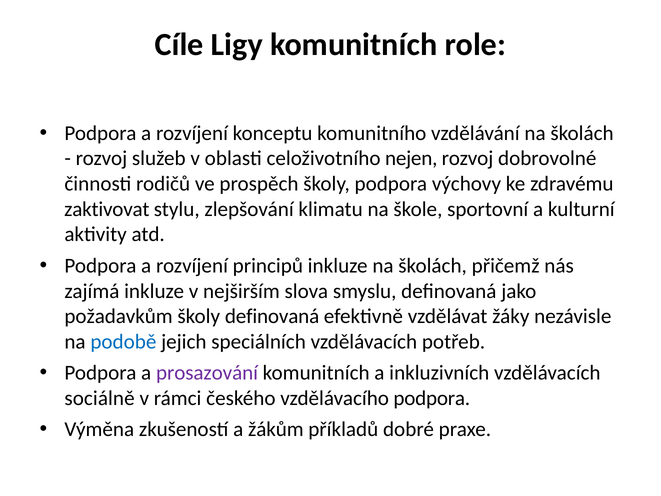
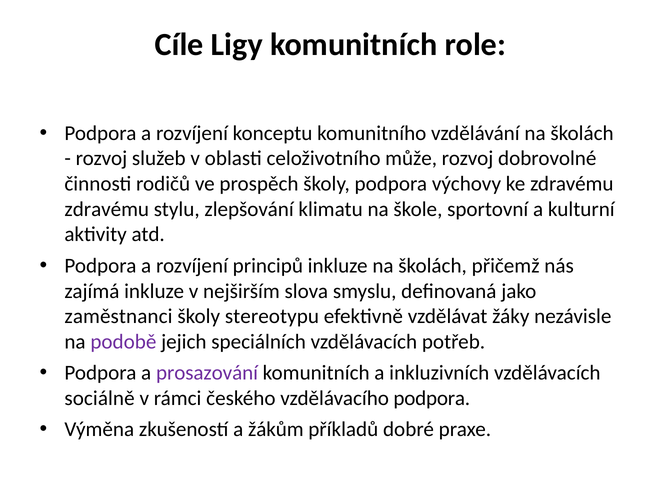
nejen: nejen -> může
zaktivovat at (107, 209): zaktivovat -> zdravému
požadavkům: požadavkům -> zaměstnanci
školy definovaná: definovaná -> stereotypu
podobě colour: blue -> purple
